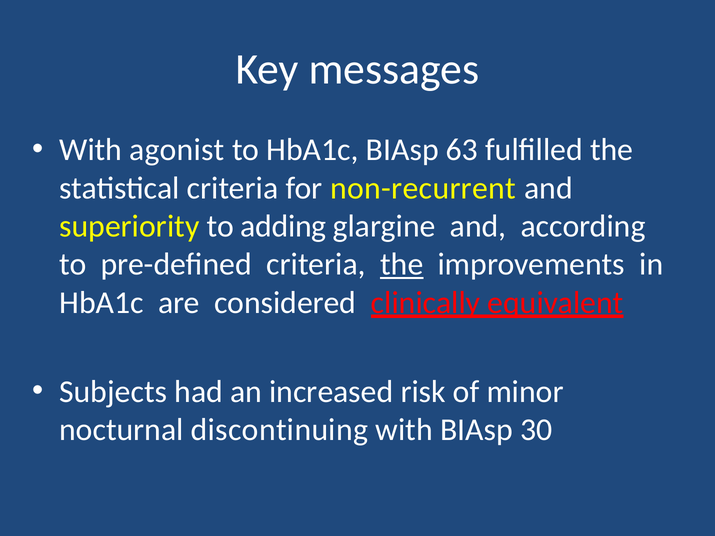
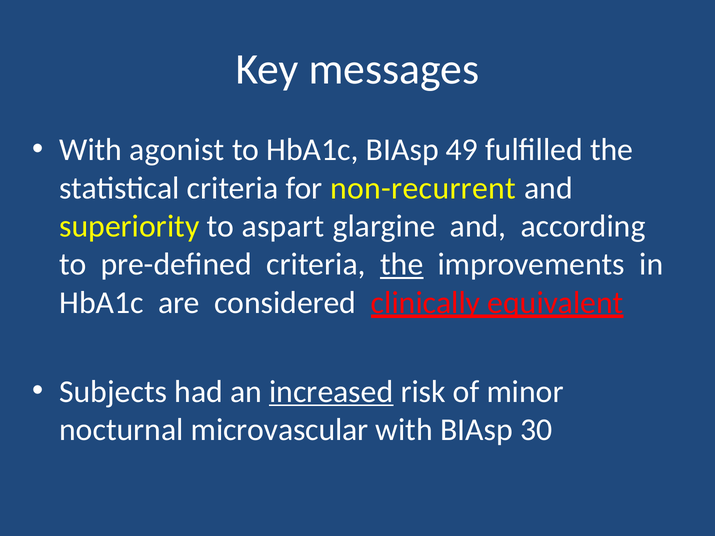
63: 63 -> 49
adding: adding -> aspart
increased underline: none -> present
discontinuing: discontinuing -> microvascular
